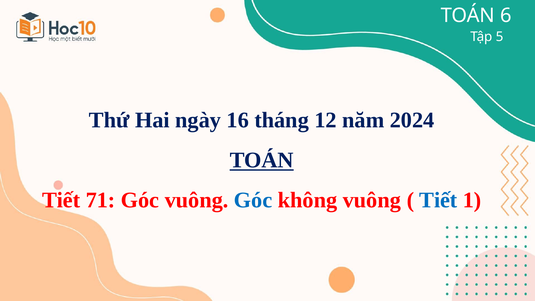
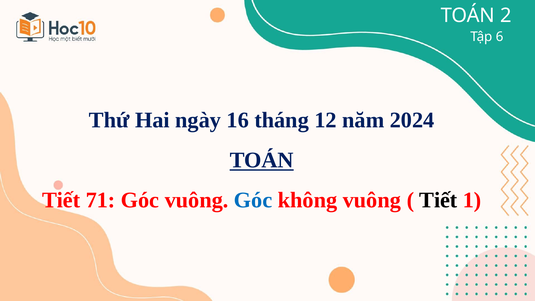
6: 6 -> 2
5: 5 -> 6
Tiết at (438, 200) colour: blue -> black
